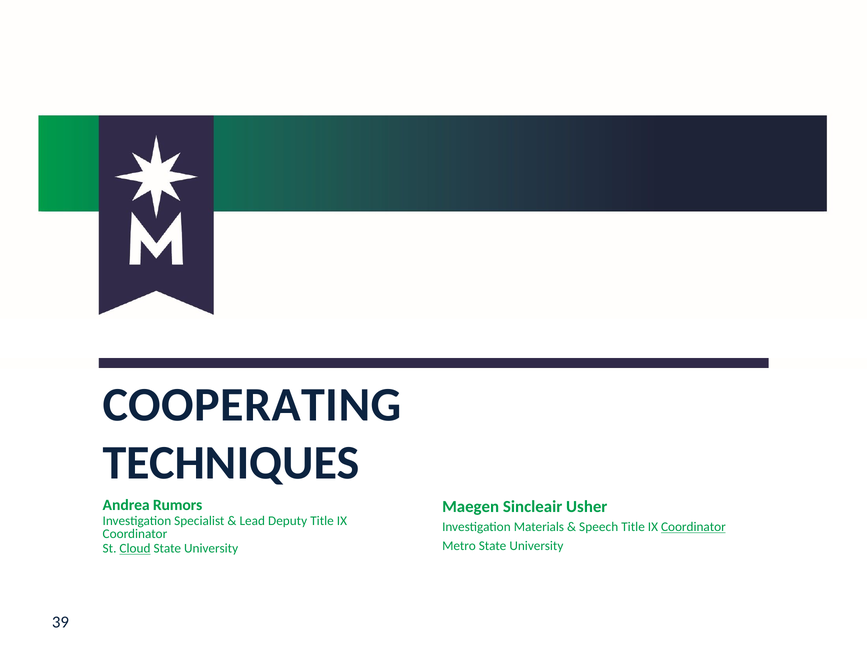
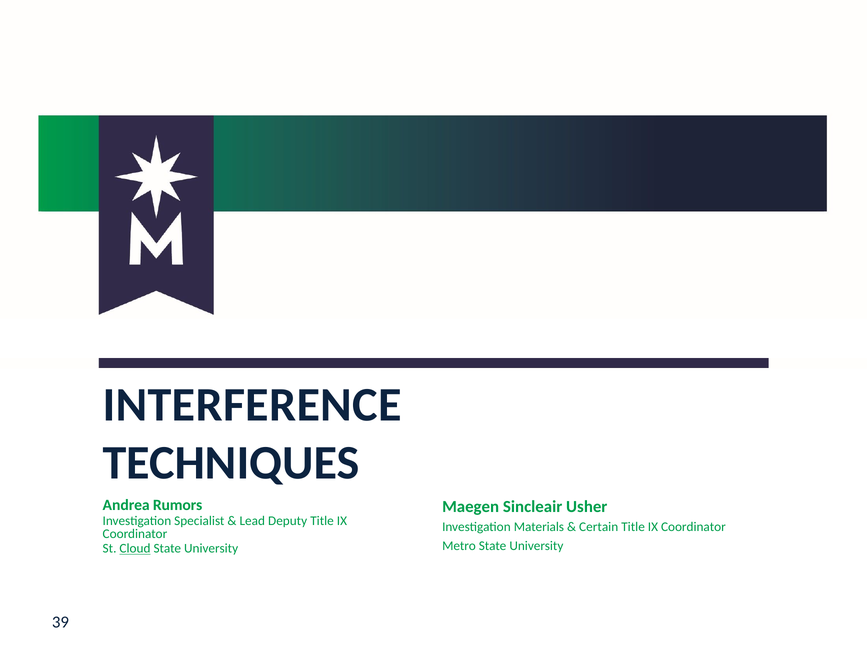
COOPERATING: COOPERATING -> INTERFERENCE
Speech: Speech -> Certain
Coordinator at (693, 527) underline: present -> none
